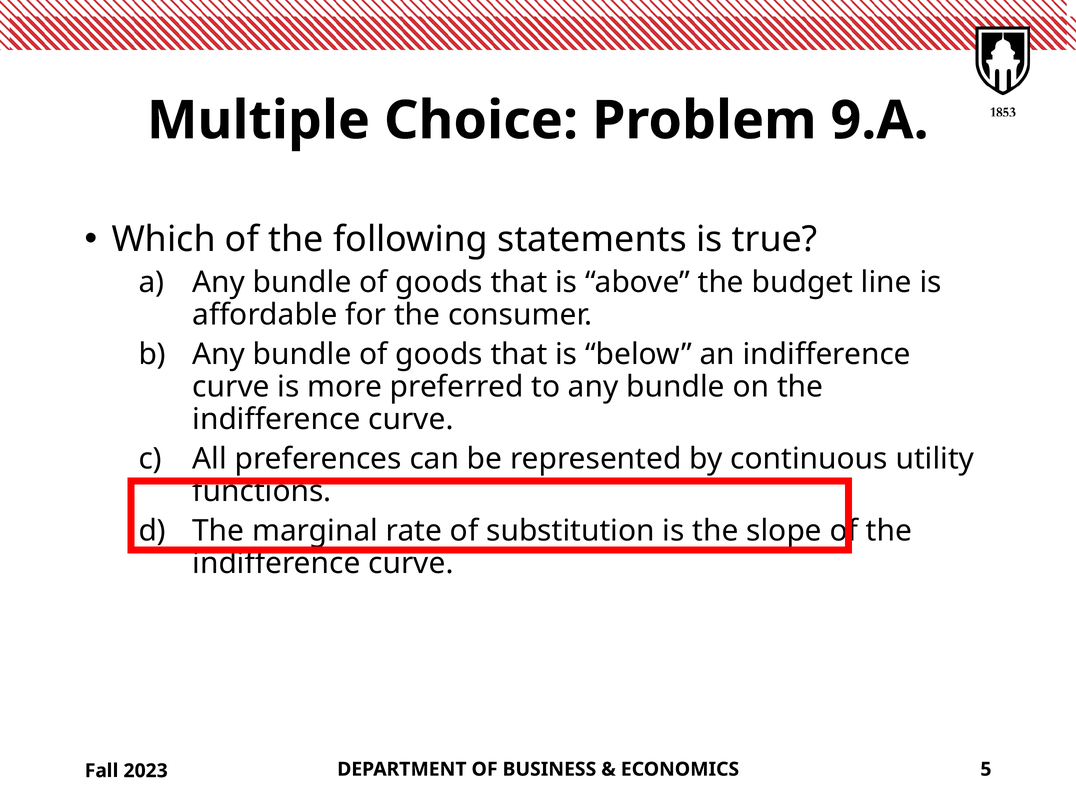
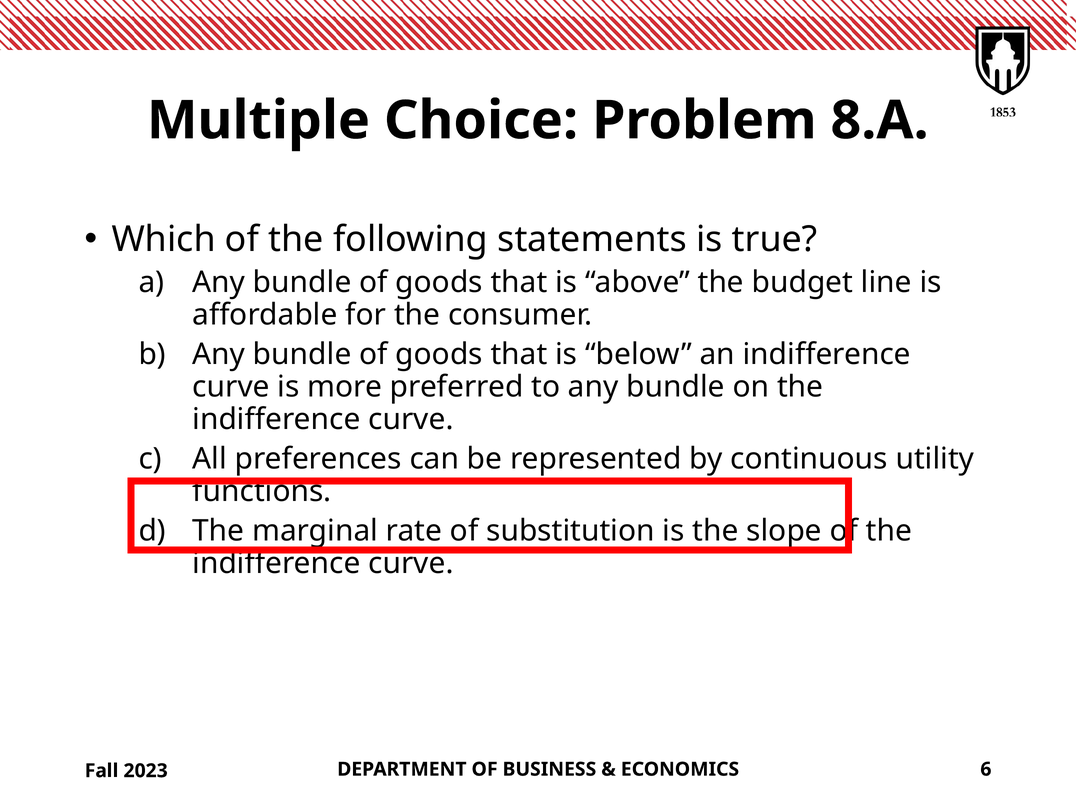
9.A: 9.A -> 8.A
5: 5 -> 6
